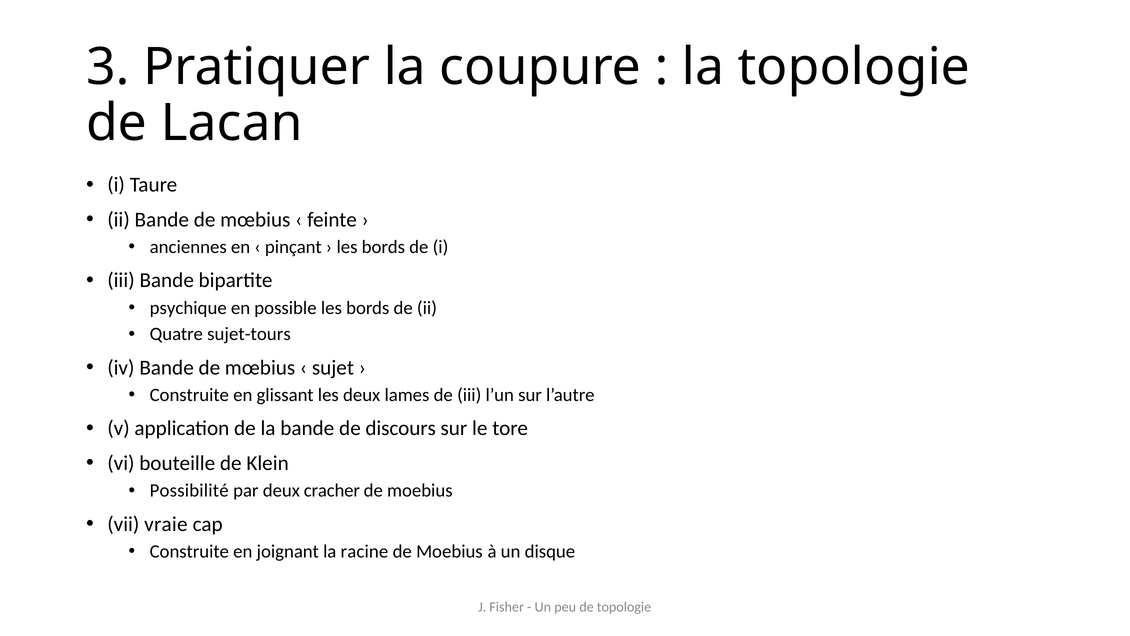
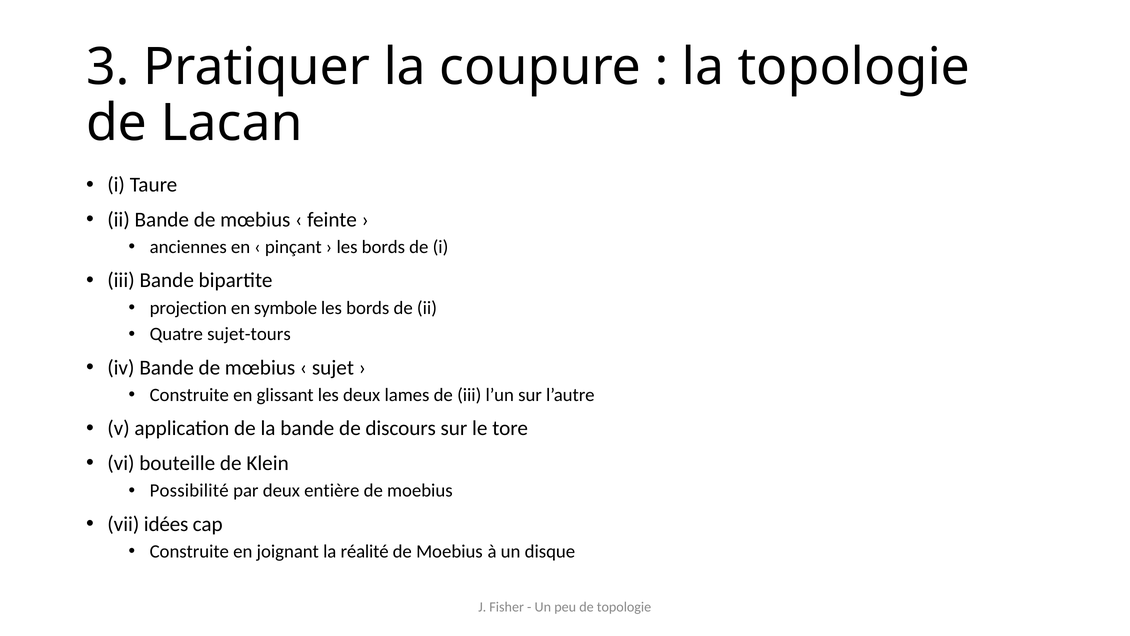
psychique: psychique -> projection
possible: possible -> symbole
cracher: cracher -> entière
vraie: vraie -> idées
racine: racine -> réalité
